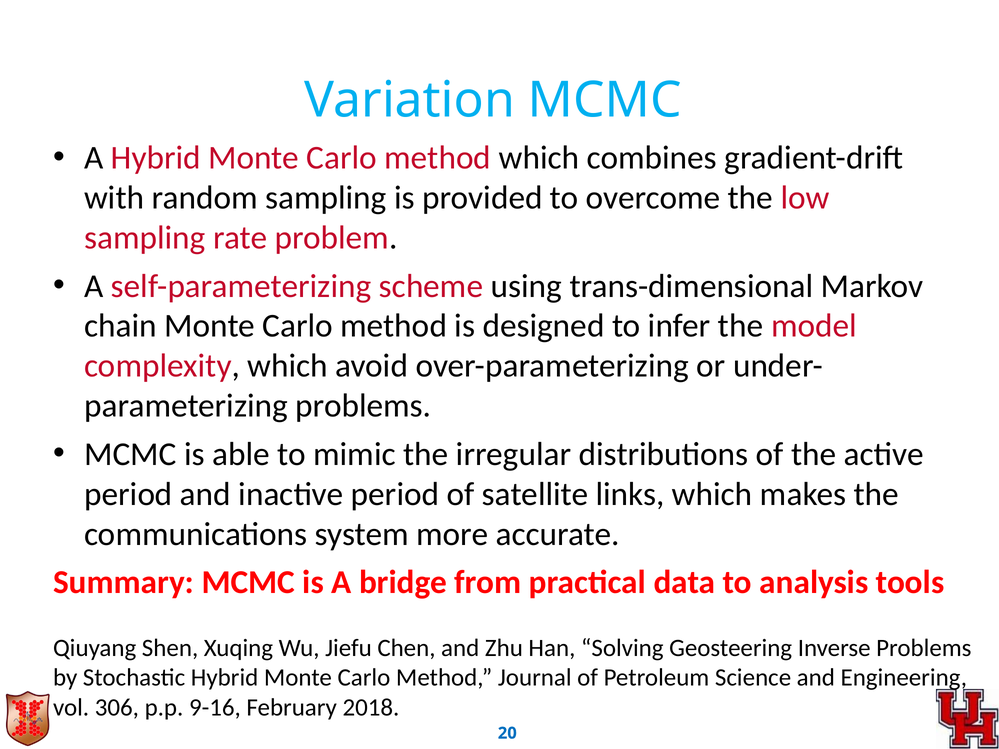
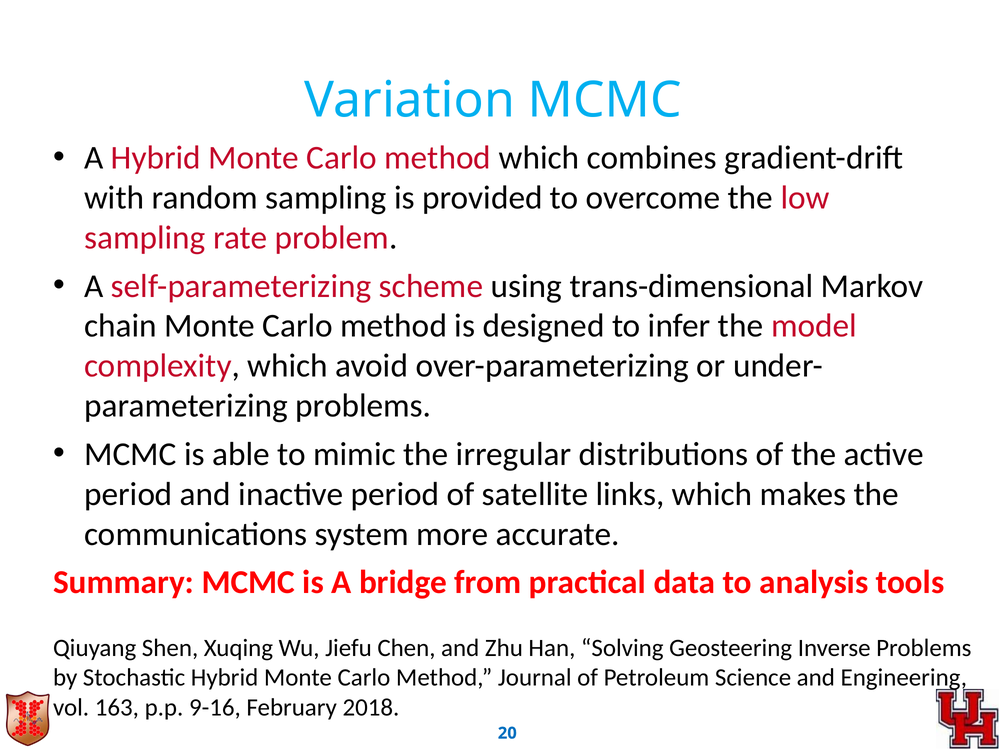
306: 306 -> 163
